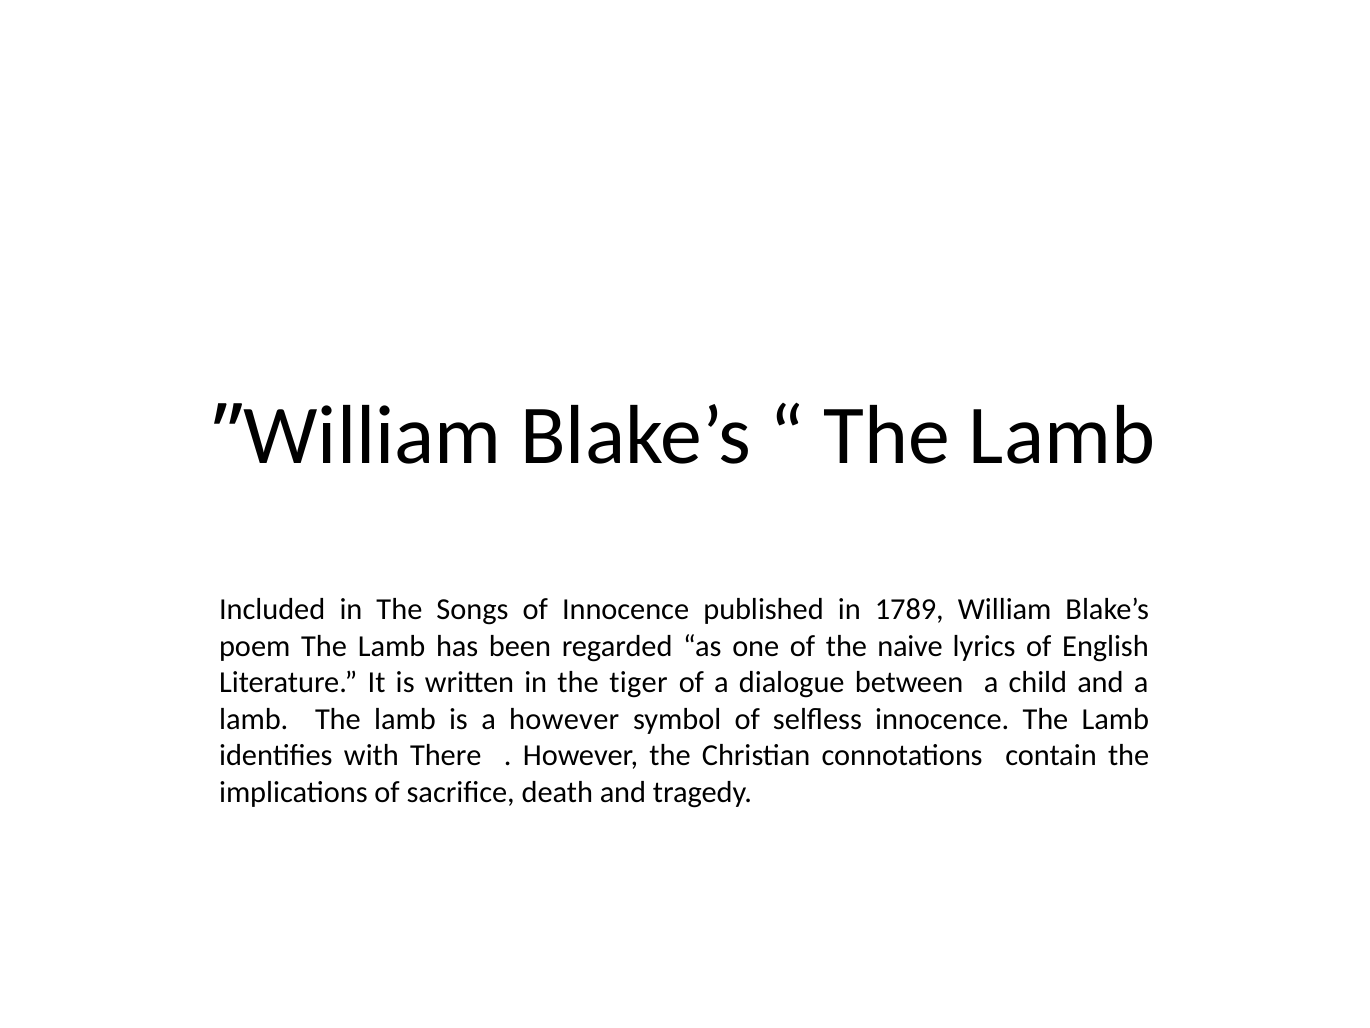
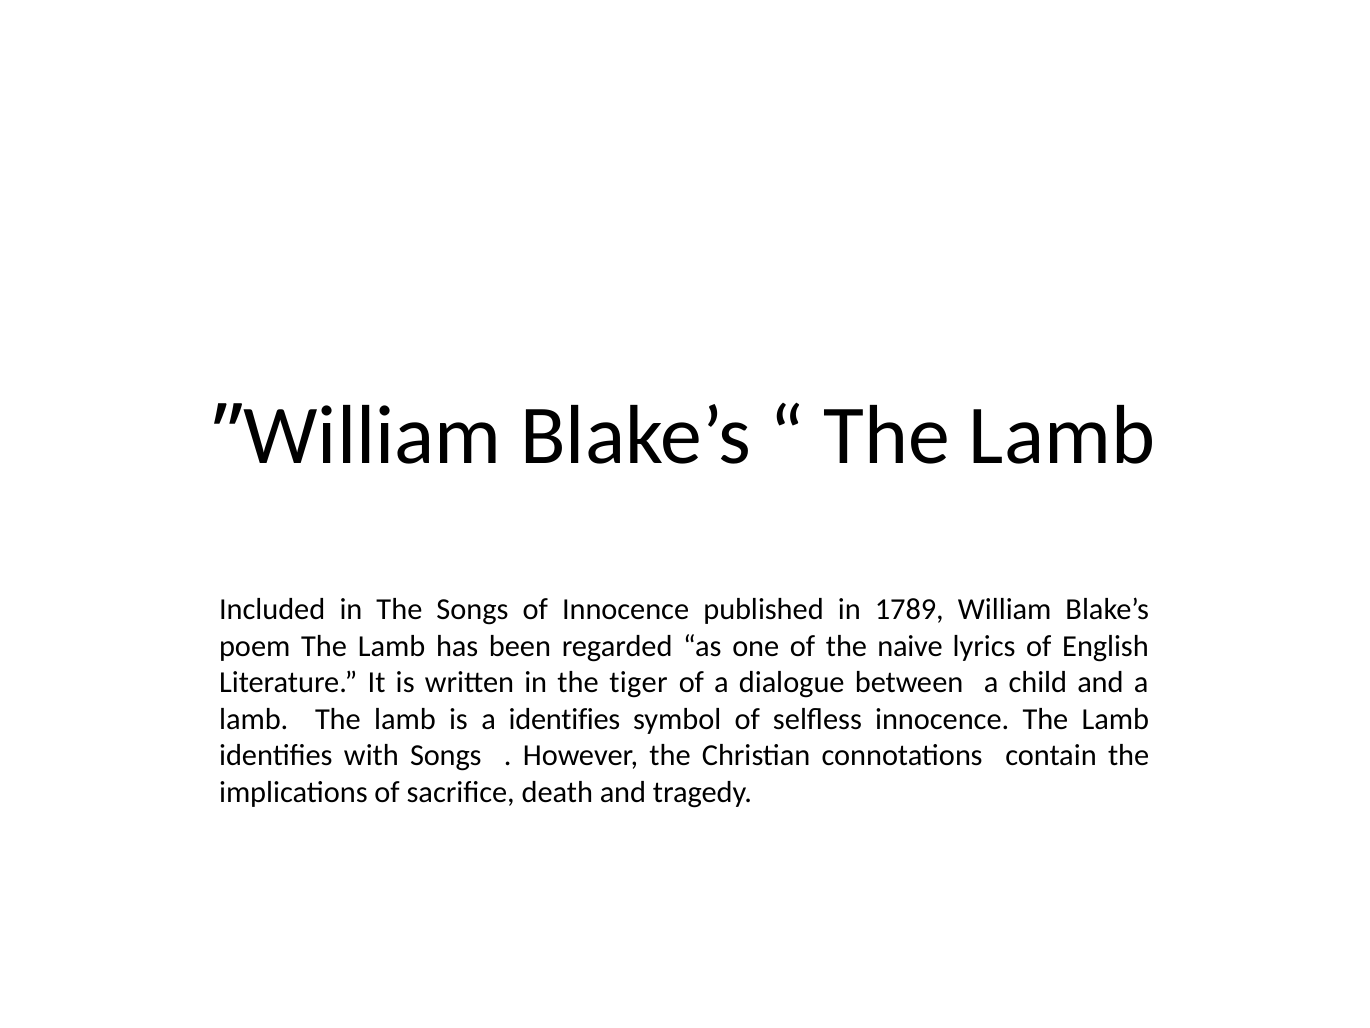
a however: however -> identifies
with There: There -> Songs
